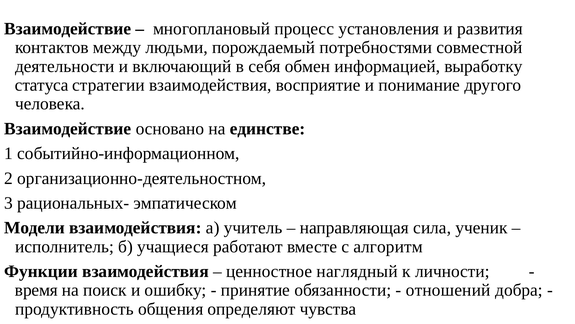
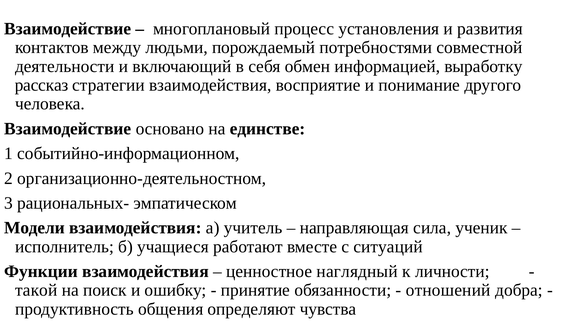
статуса: статуса -> рассказ
алгоритм: алгоритм -> ситуаций
время: время -> такой
